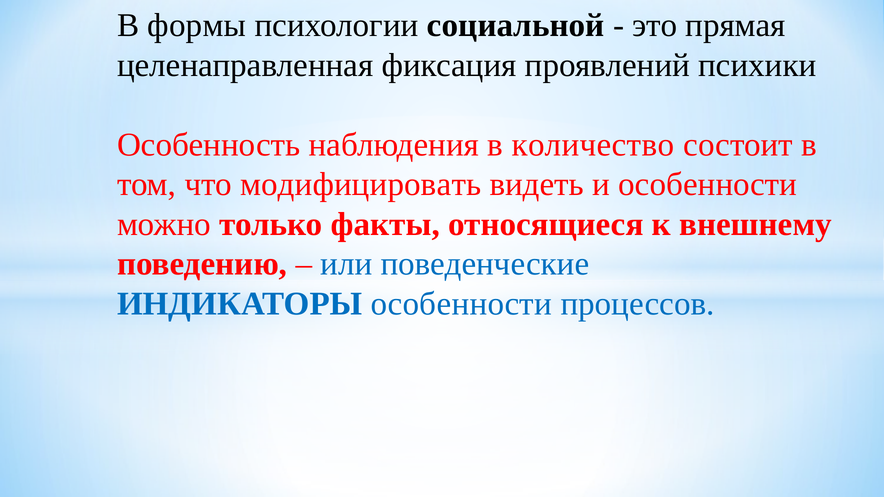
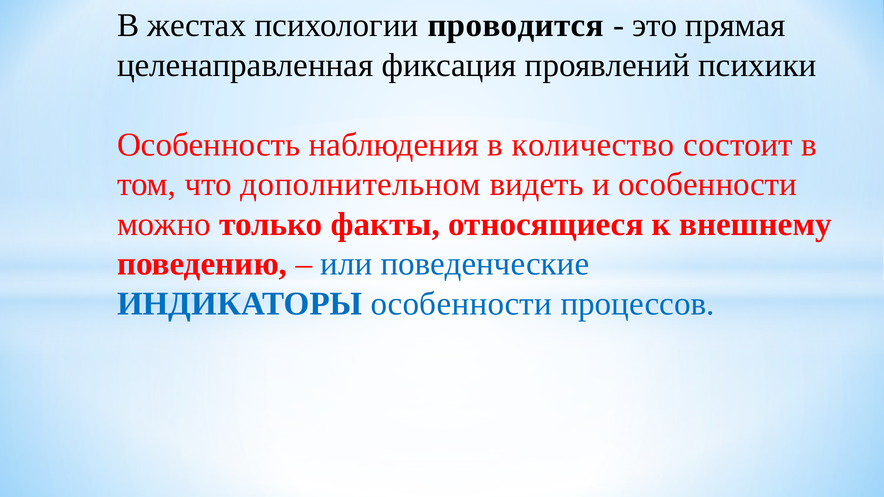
формы: формы -> жестах
социальной: социальной -> проводится
модифицировать: модифицировать -> дополнительном
